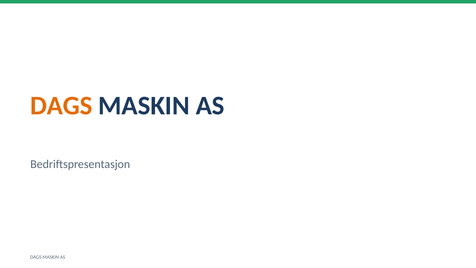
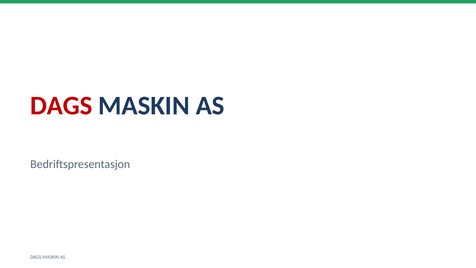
DAGS at (61, 106) colour: orange -> red
